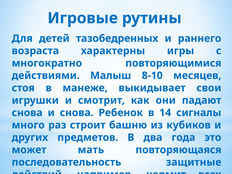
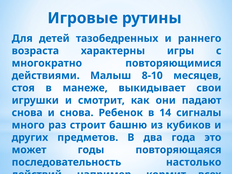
мать: мать -> годы
защитные: защитные -> настолько
